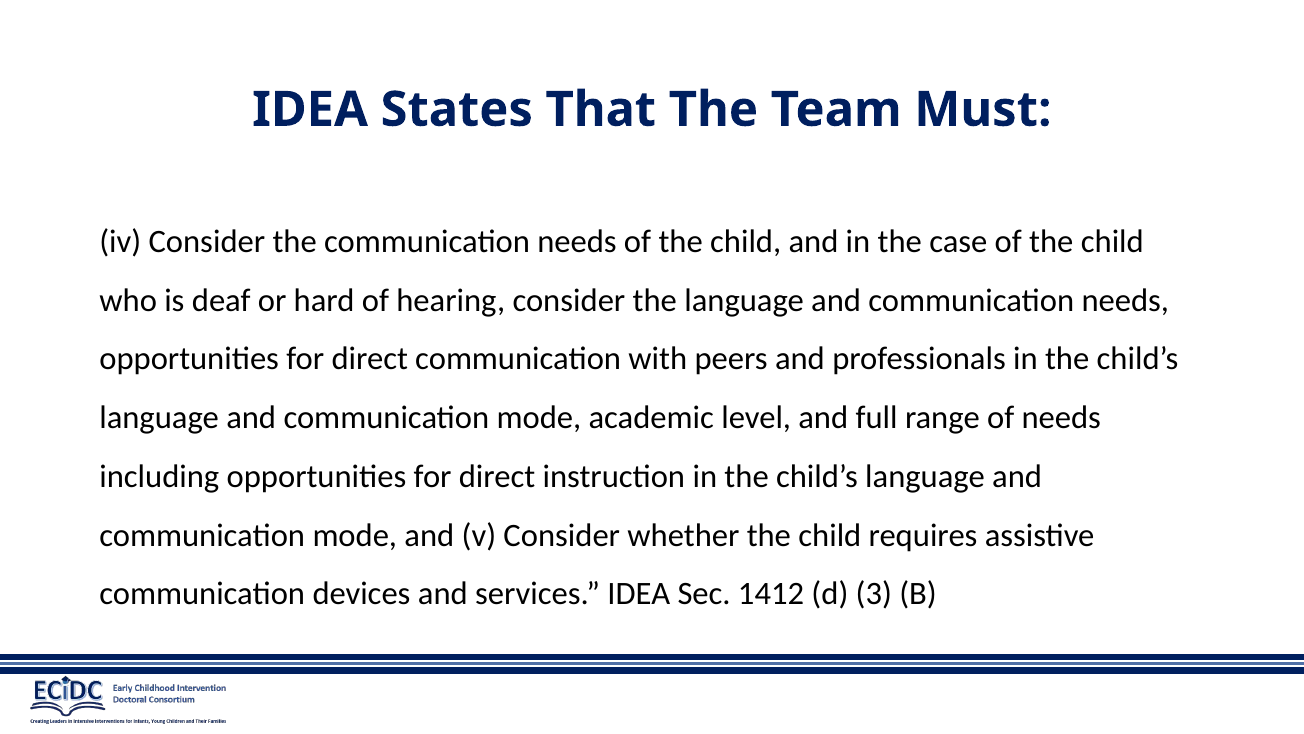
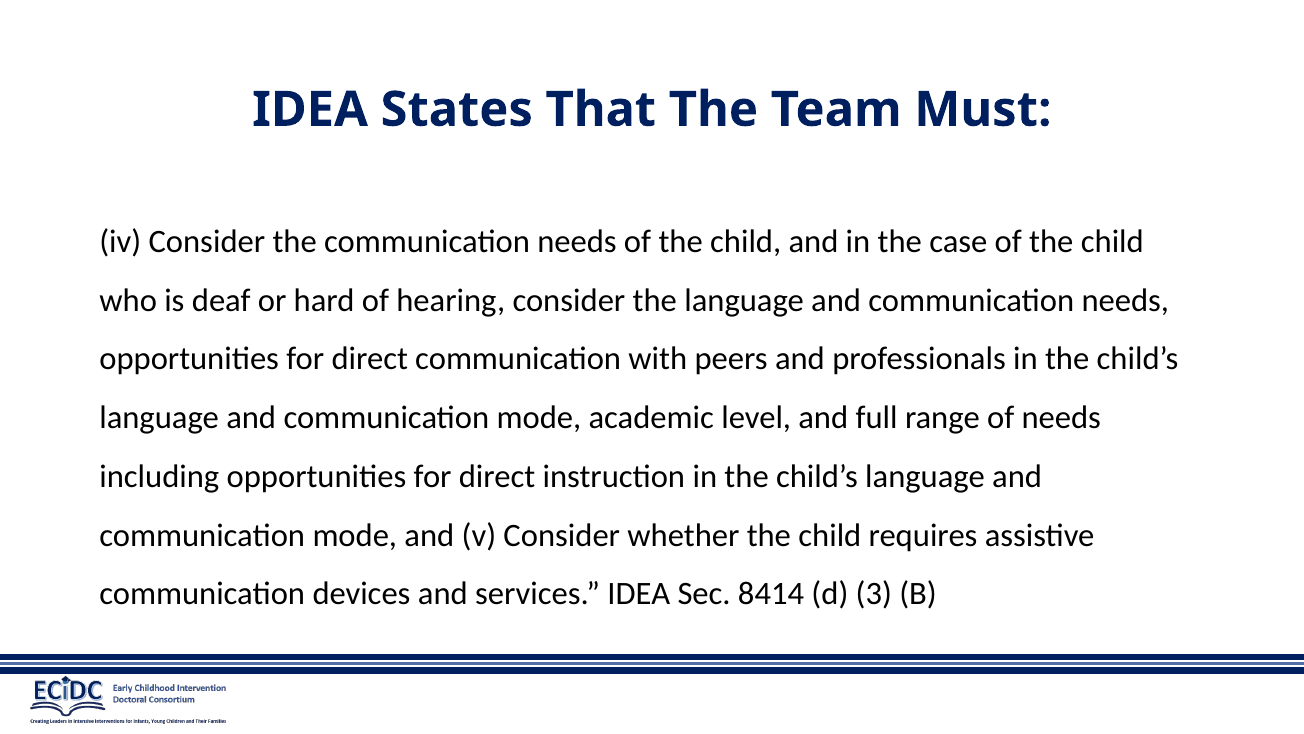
1412: 1412 -> 8414
